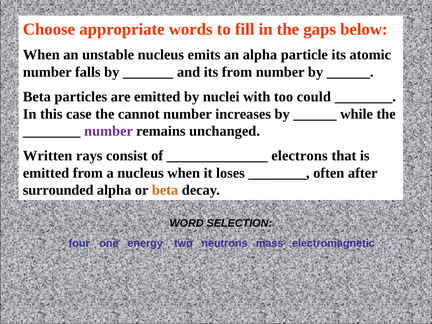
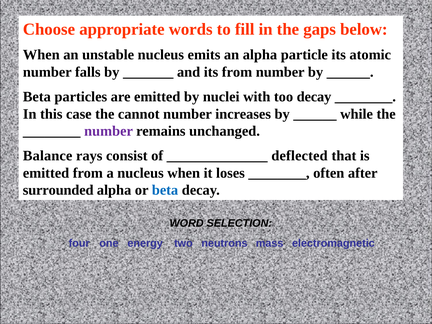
too could: could -> decay
Written: Written -> Balance
electrons: electrons -> deflected
beta at (165, 190) colour: orange -> blue
